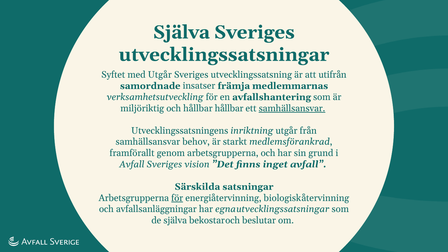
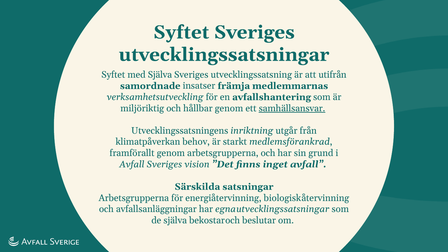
Själva at (181, 32): Själva -> Syftet
med Utgår: Utgår -> Själva
hållbar hållbar: hållbar -> genom
samhällsansvar at (148, 142): samhällsansvar -> klimatpåverkan
för at (177, 198) underline: present -> none
